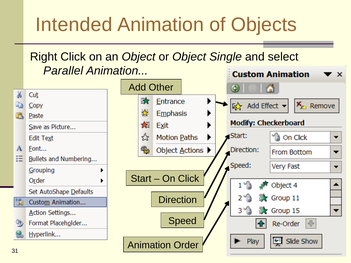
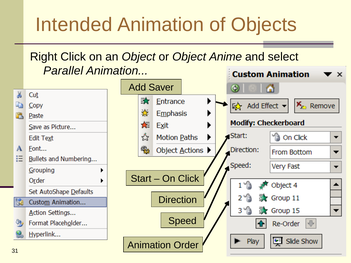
Single: Single -> Anime
Other: Other -> Saver
